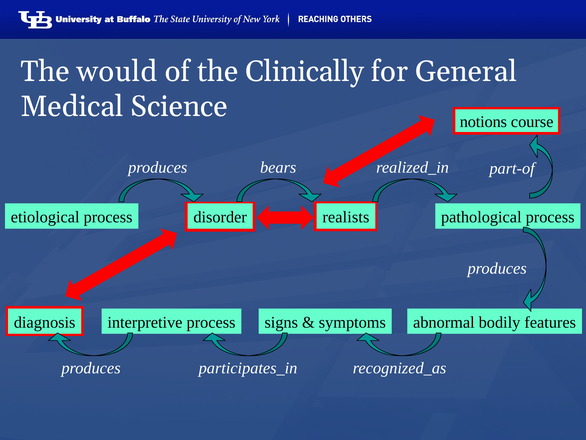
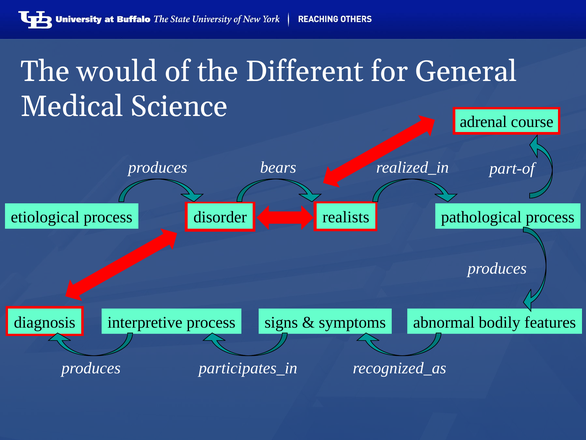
Clinically: Clinically -> Different
notions: notions -> adrenal
